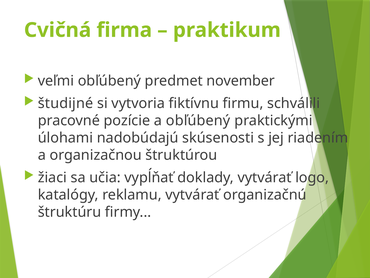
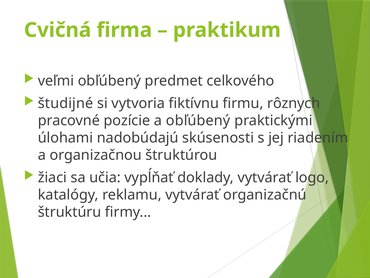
november: november -> celkového
schválili: schválili -> rôznych
